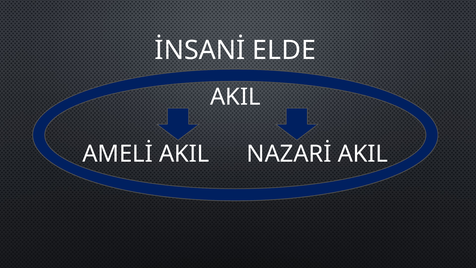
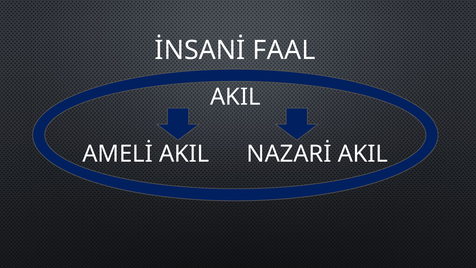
ELDE: ELDE -> FAAL
